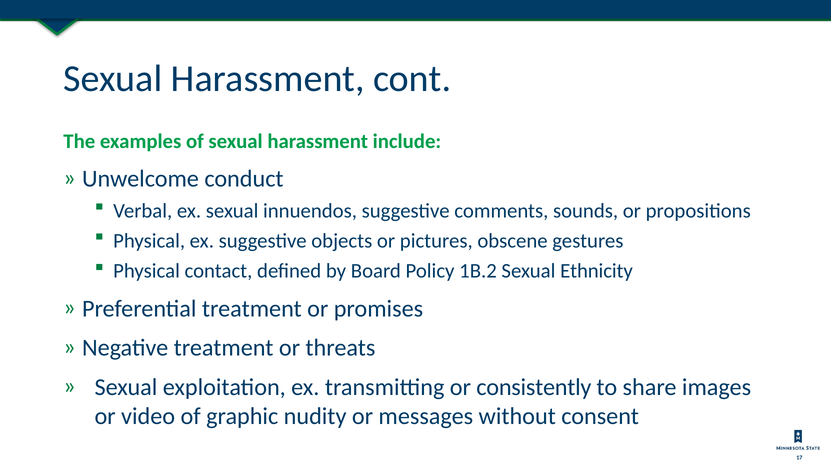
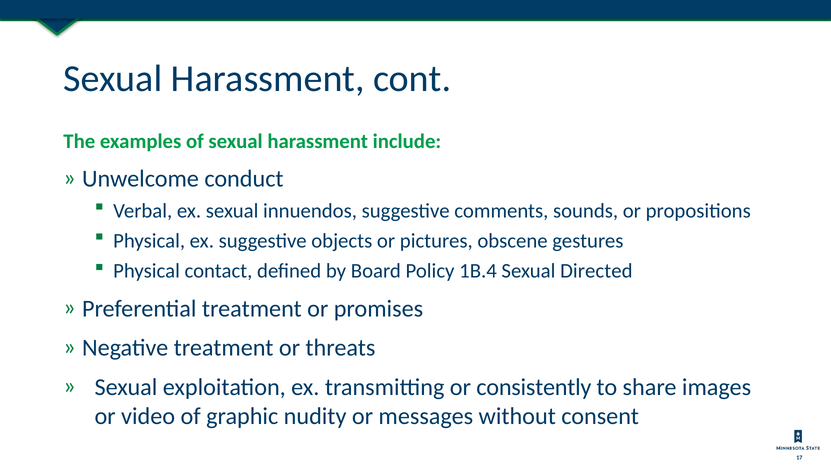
1B.2: 1B.2 -> 1B.4
Ethnicity: Ethnicity -> Directed
